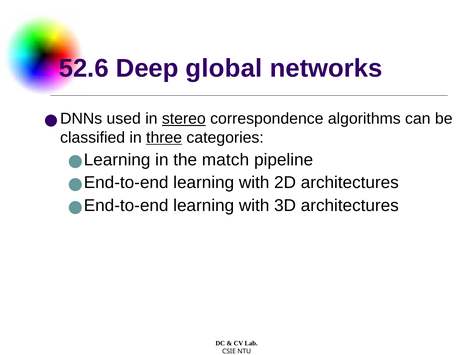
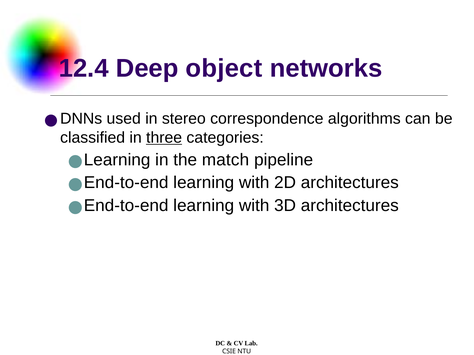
52.6: 52.6 -> 12.4
global: global -> object
stereo underline: present -> none
